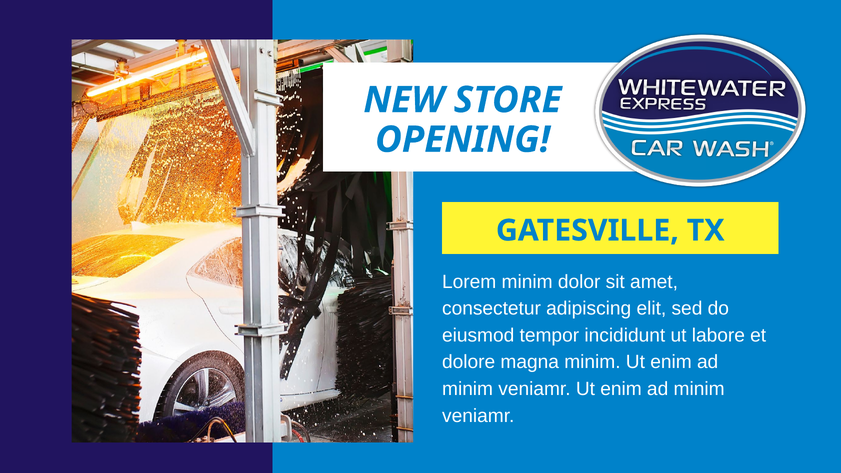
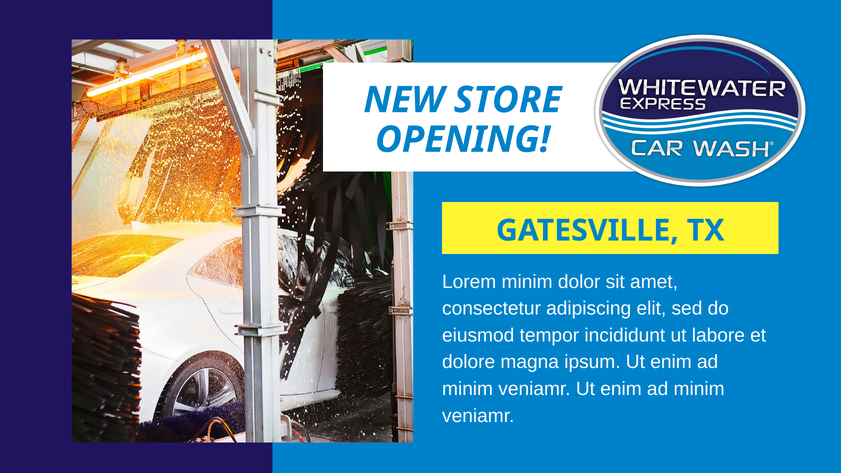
magna minim: minim -> ipsum
